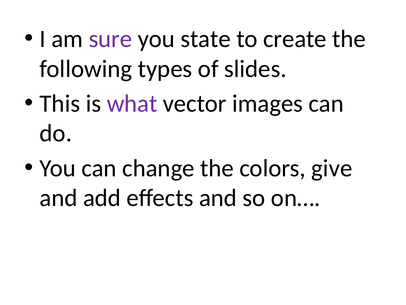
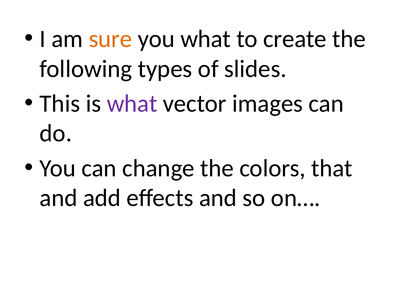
sure colour: purple -> orange
you state: state -> what
give: give -> that
